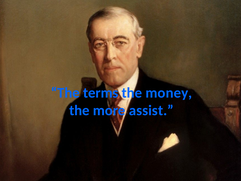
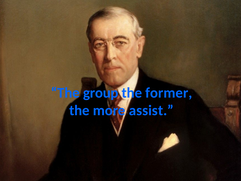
terms: terms -> group
money: money -> former
